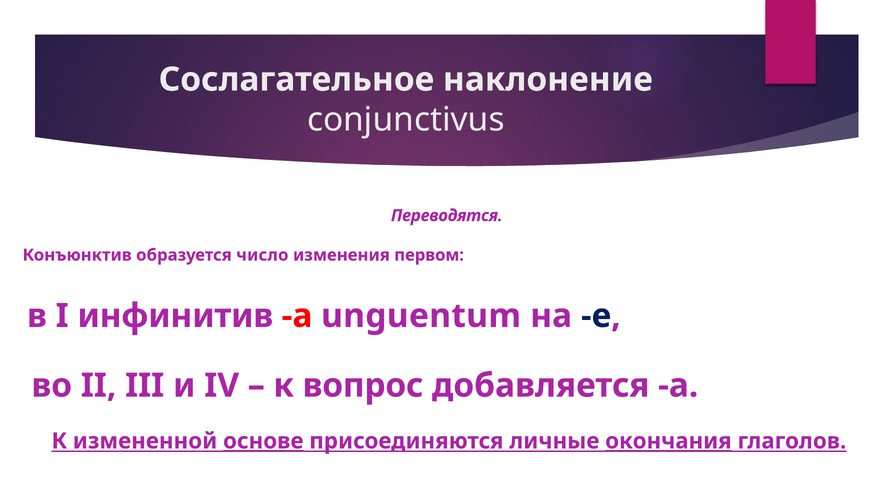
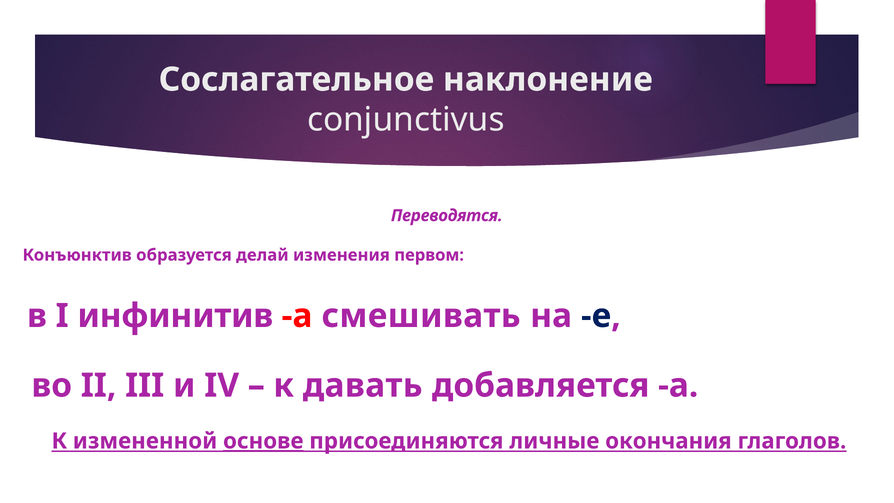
число: число -> делай
unguentum: unguentum -> смешивать
вопрос: вопрос -> давать
окончания underline: present -> none
